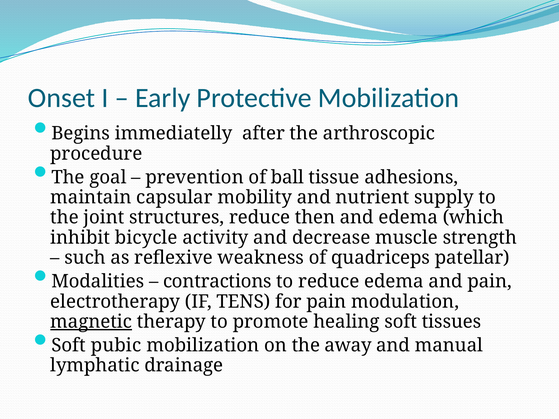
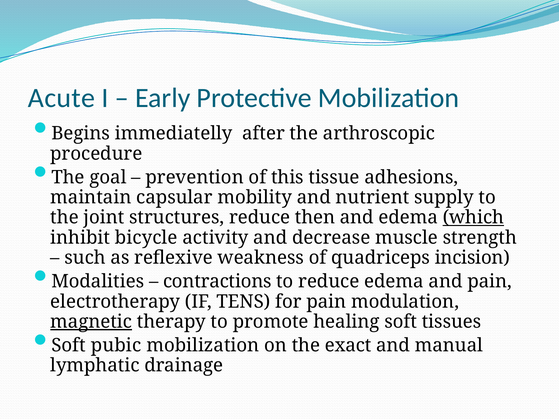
Onset: Onset -> Acute
ball: ball -> this
which underline: none -> present
patellar: patellar -> incision
away: away -> exact
